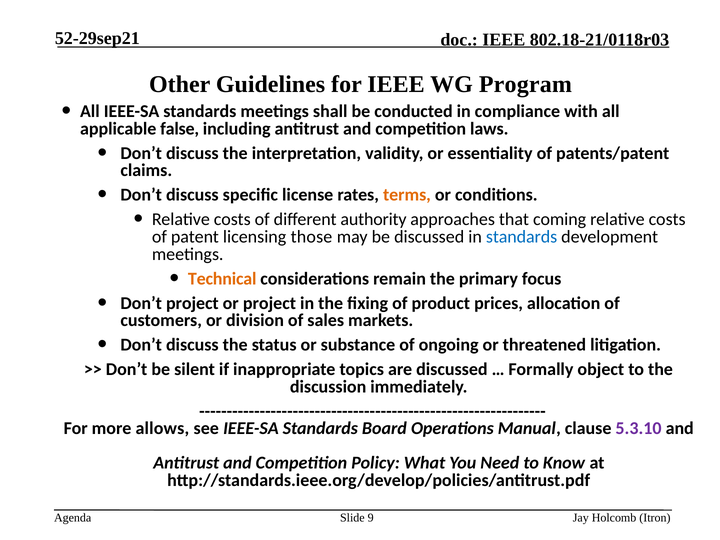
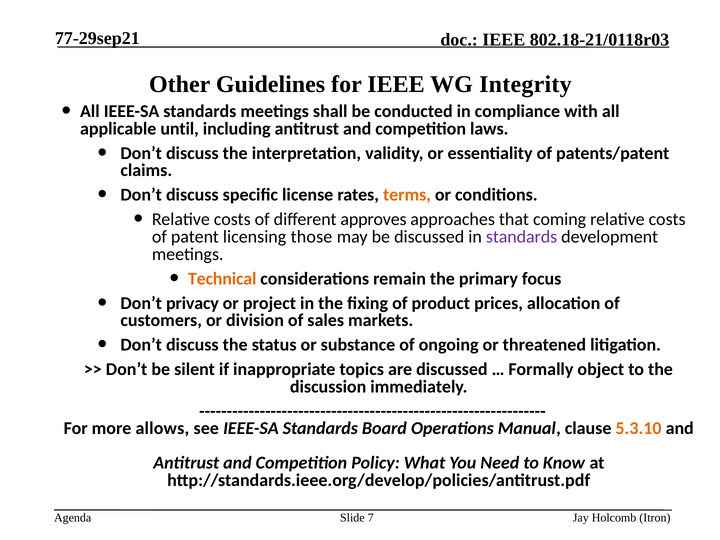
52-29sep21: 52-29sep21 -> 77-29sep21
Program: Program -> Integrity
false: false -> until
authority: authority -> approves
standards at (522, 237) colour: blue -> purple
Don’t project: project -> privacy
5.3.10 colour: purple -> orange
9: 9 -> 7
